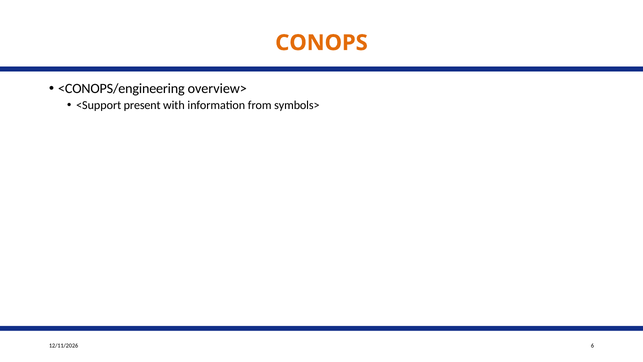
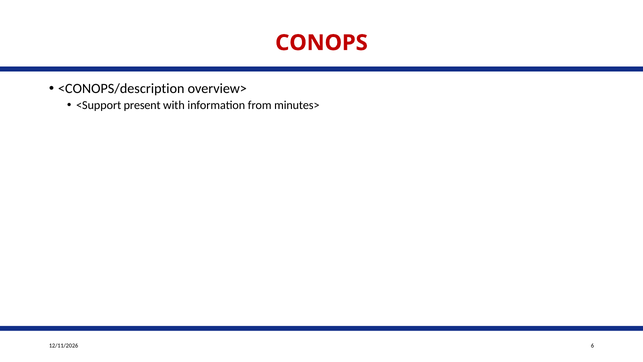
CONOPS colour: orange -> red
<CONOPS/engineering: <CONOPS/engineering -> <CONOPS/description
symbols>: symbols> -> minutes>
